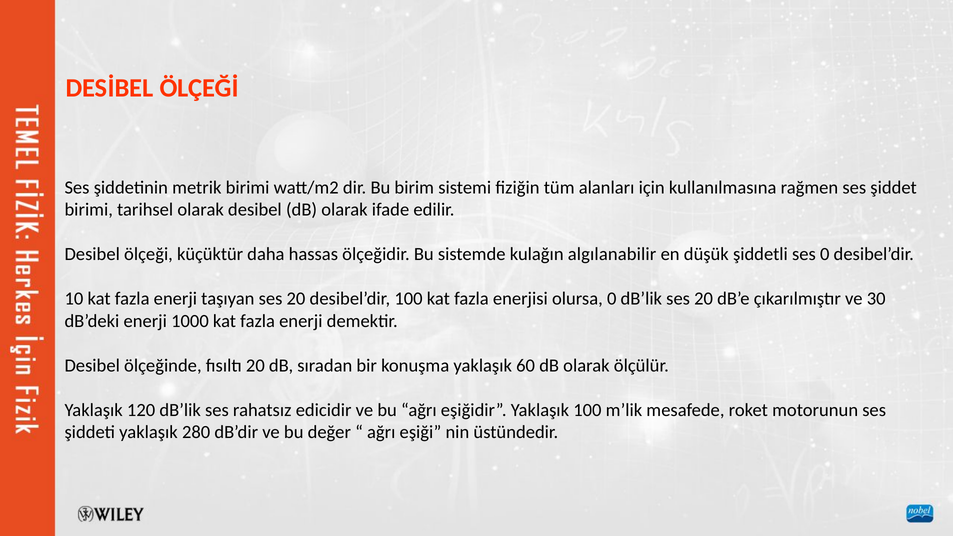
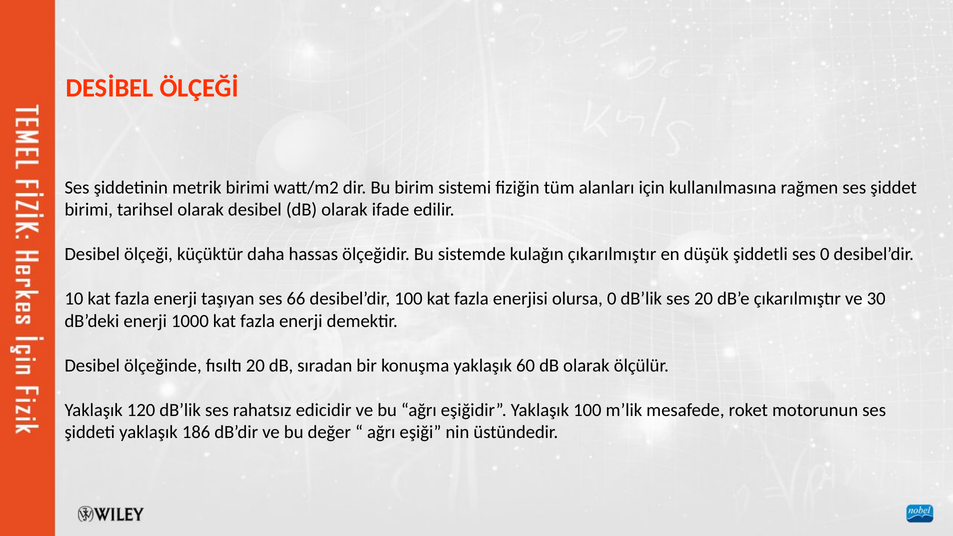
kulağın algılanabilir: algılanabilir -> çıkarılmıştır
taşıyan ses 20: 20 -> 66
280: 280 -> 186
